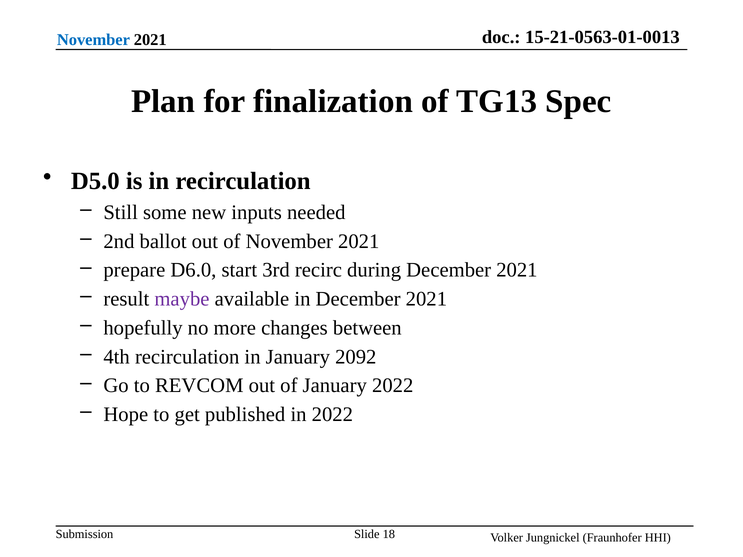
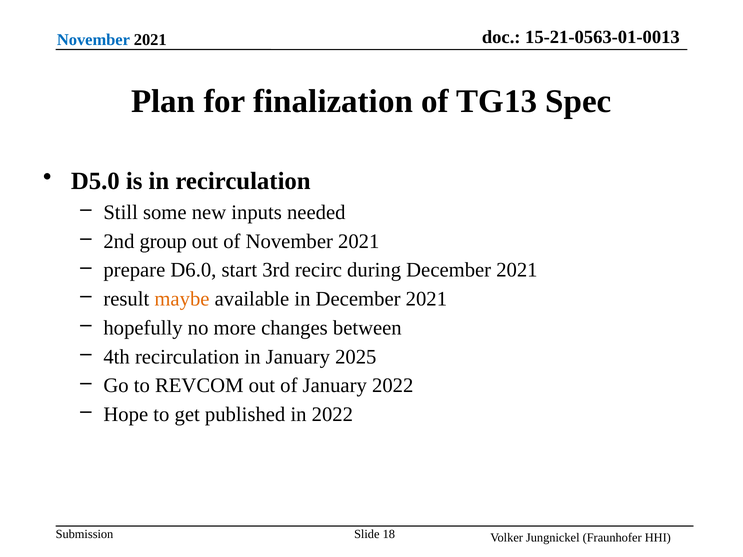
ballot: ballot -> group
maybe colour: purple -> orange
2092: 2092 -> 2025
